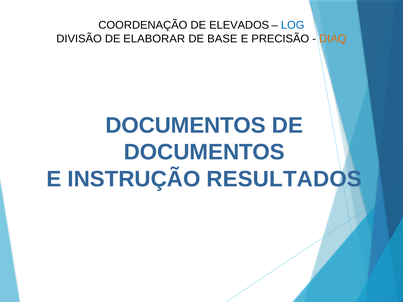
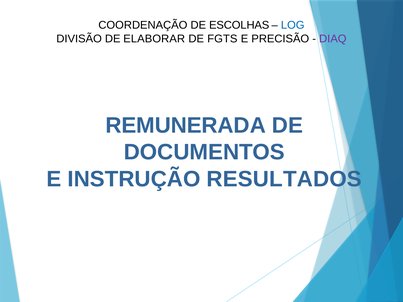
ELEVADOS: ELEVADOS -> ESCOLHAS
BASE: BASE -> FGTS
DIAQ colour: orange -> purple
DOCUMENTOS at (186, 125): DOCUMENTOS -> REMUNERADA
